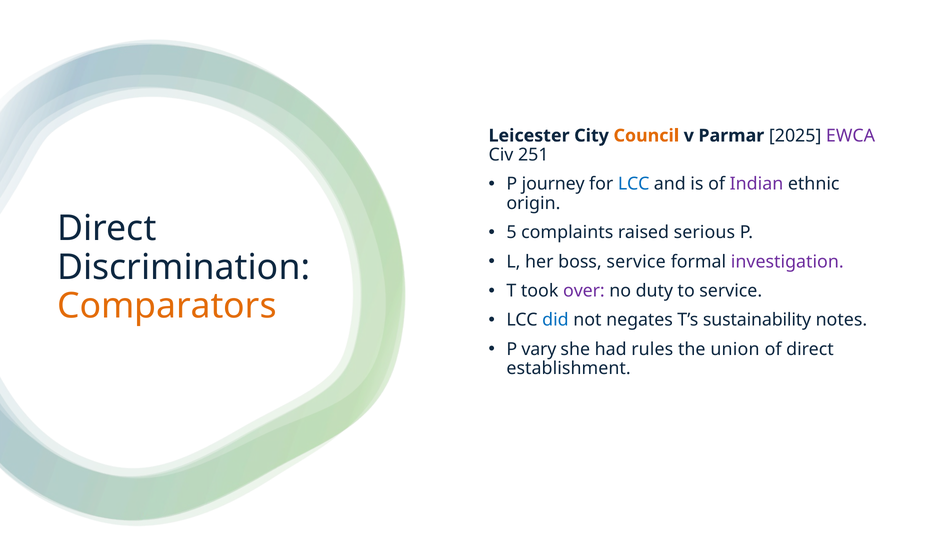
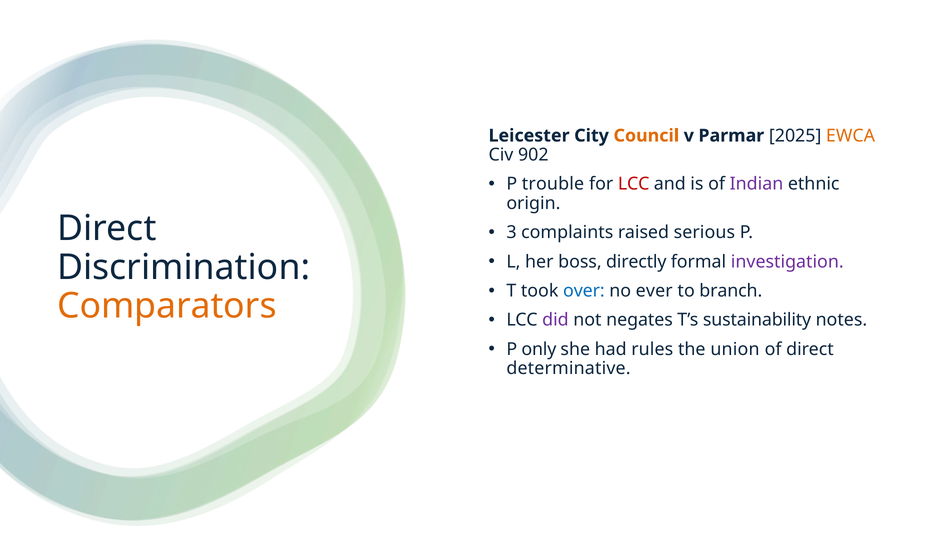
EWCA colour: purple -> orange
251: 251 -> 902
journey: journey -> trouble
LCC at (634, 184) colour: blue -> red
5: 5 -> 3
boss service: service -> directly
over colour: purple -> blue
duty: duty -> ever
to service: service -> branch
did colour: blue -> purple
vary: vary -> only
establishment: establishment -> determinative
